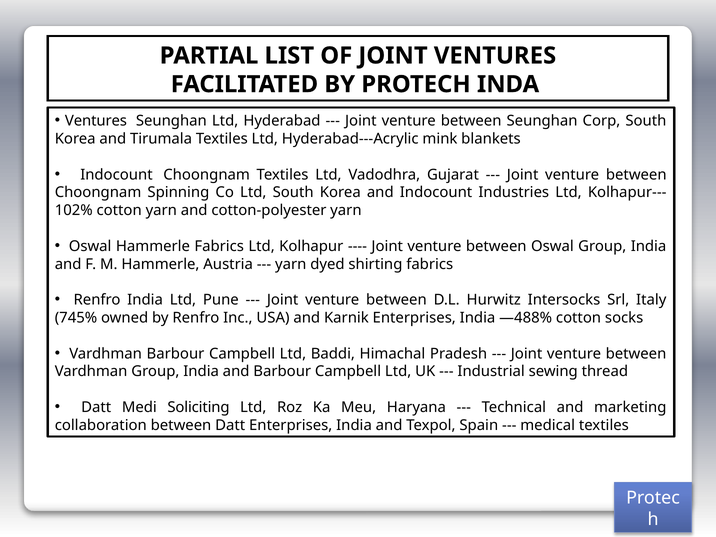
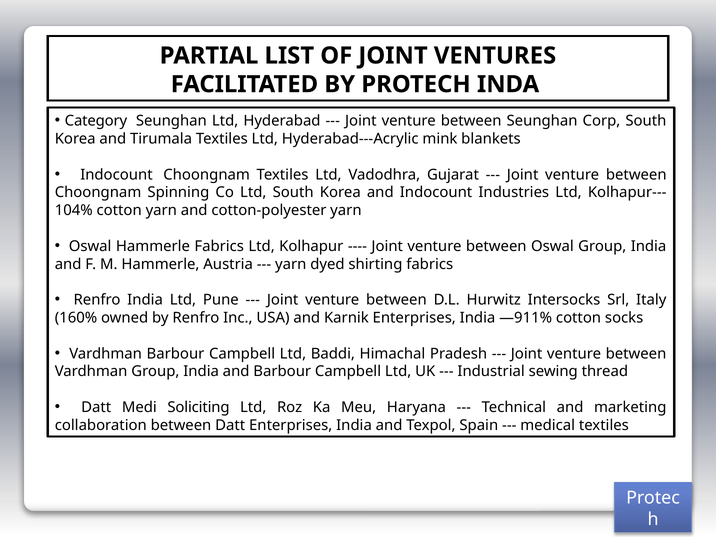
Ventures at (96, 121): Ventures -> Category
102%: 102% -> 104%
745%: 745% -> 160%
—488%: —488% -> —911%
